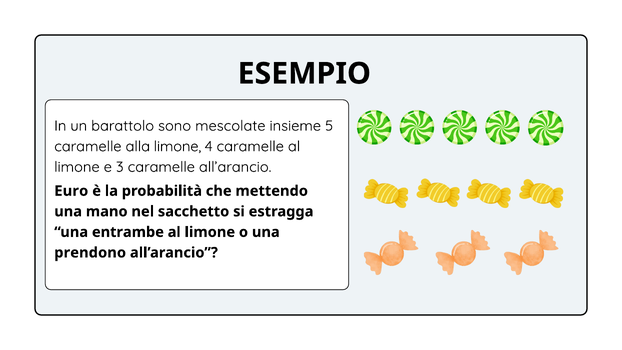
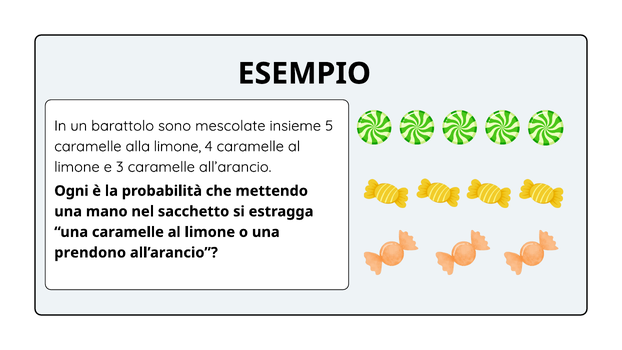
Euro: Euro -> Ogni
una entrambe: entrambe -> caramelle
